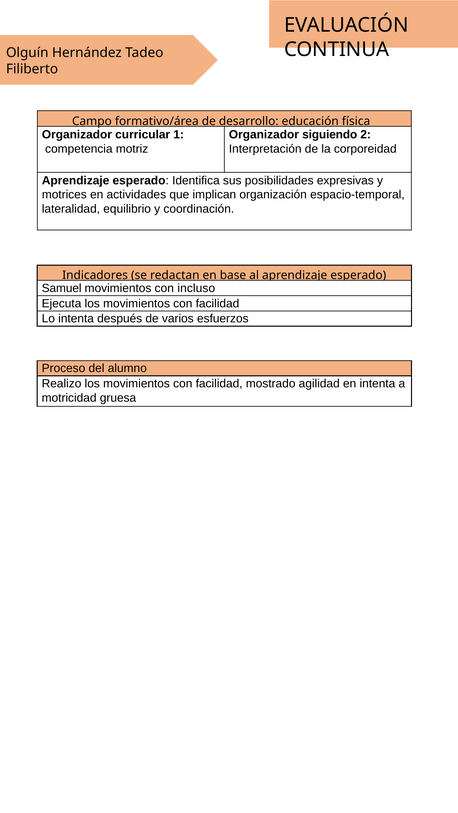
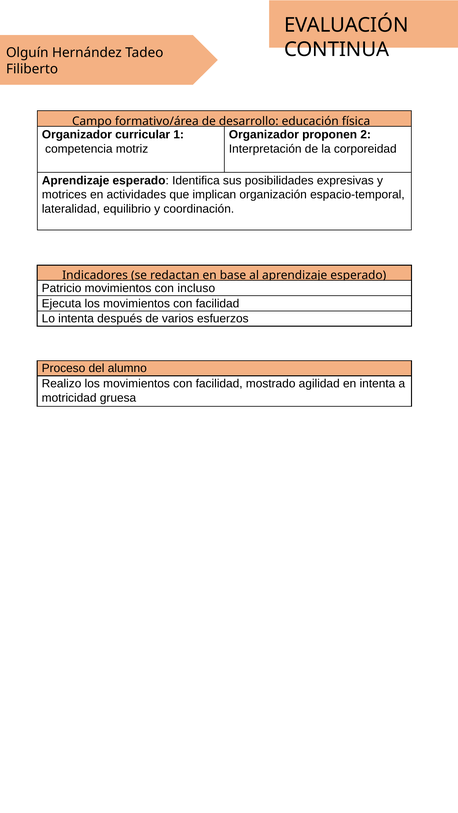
siguiendo: siguiendo -> proponen
Samuel: Samuel -> Patricio
